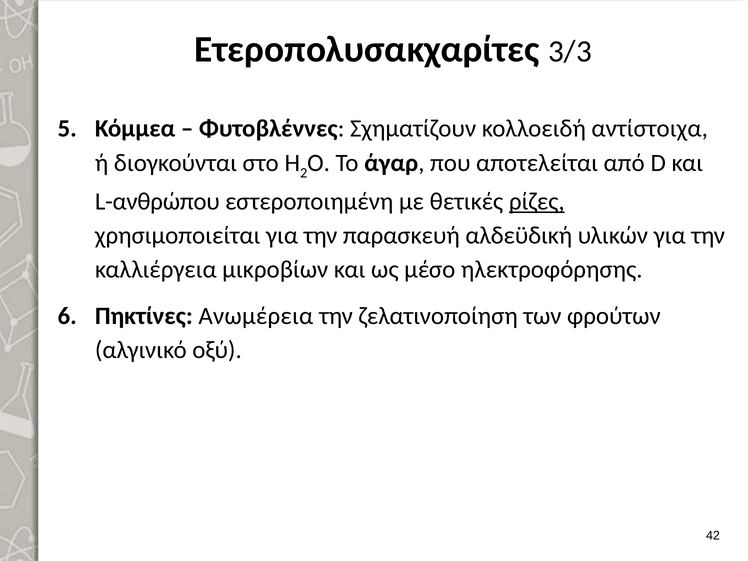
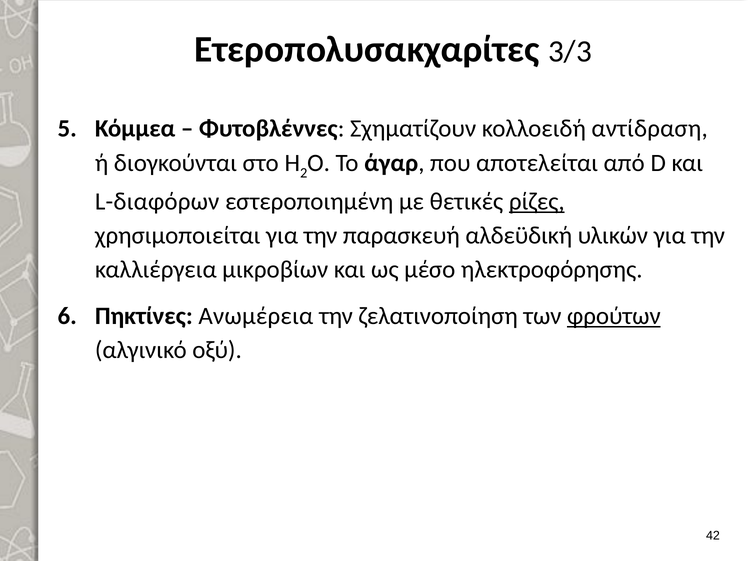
αντίστοιχα: αντίστοιχα -> αντίδραση
L-ανθρώπου: L-ανθρώπου -> L-διαφόρων
φρούτων underline: none -> present
